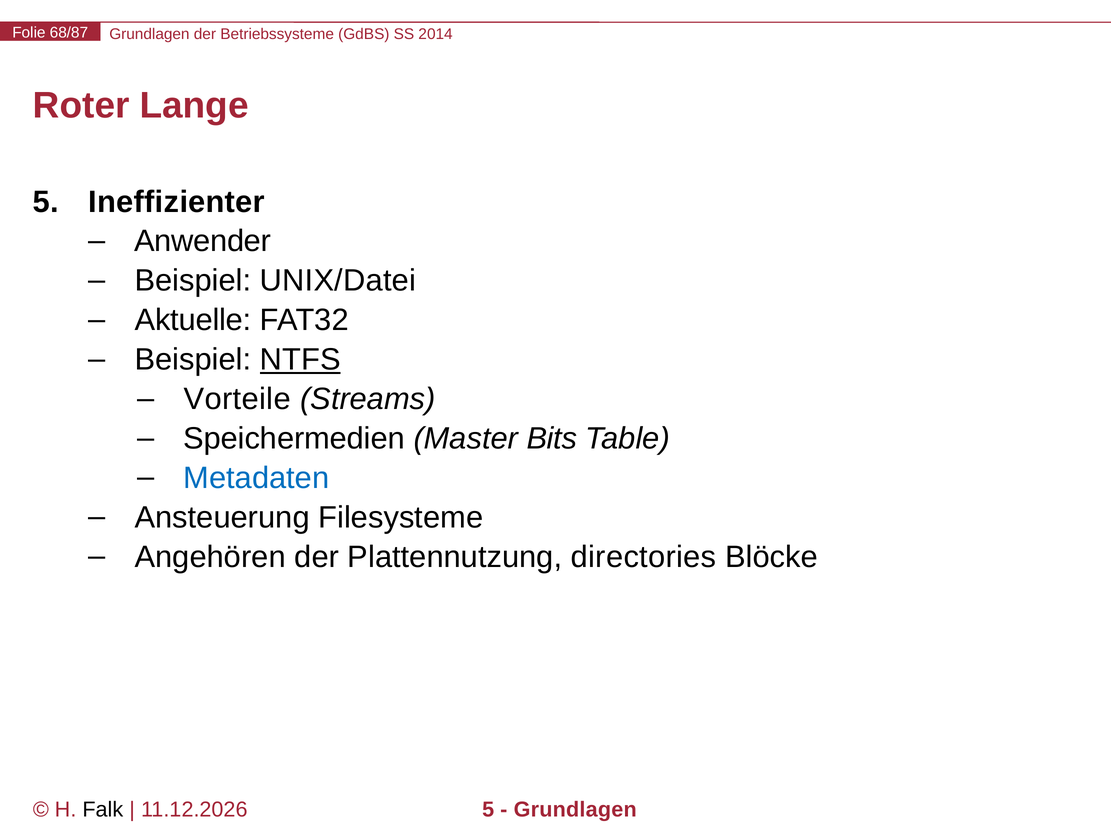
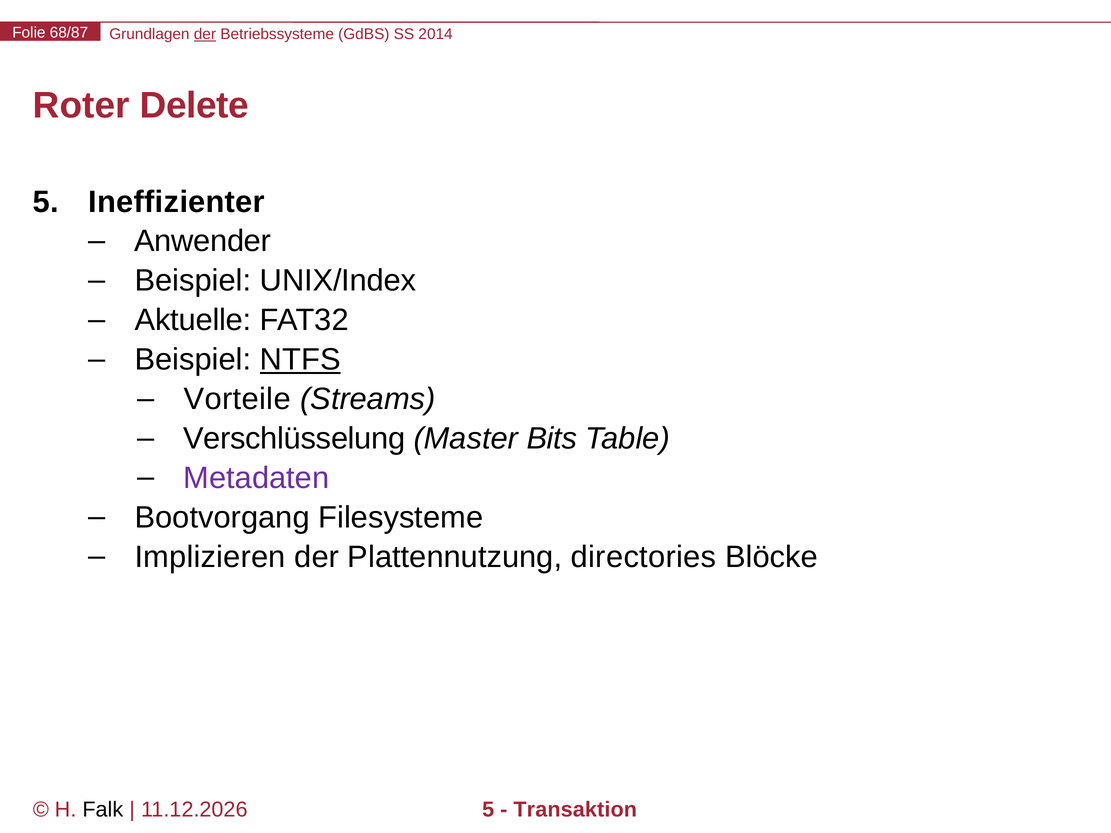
der at (205, 34) underline: none -> present
Lange: Lange -> Delete
UNIX/Datei: UNIX/Datei -> UNIX/Index
Speichermedien: Speichermedien -> Verschlüsselung
Metadaten colour: blue -> purple
Ansteuerung: Ansteuerung -> Bootvorgang
Angehören: Angehören -> Implizieren
Grundlagen at (575, 810): Grundlagen -> Transaktion
